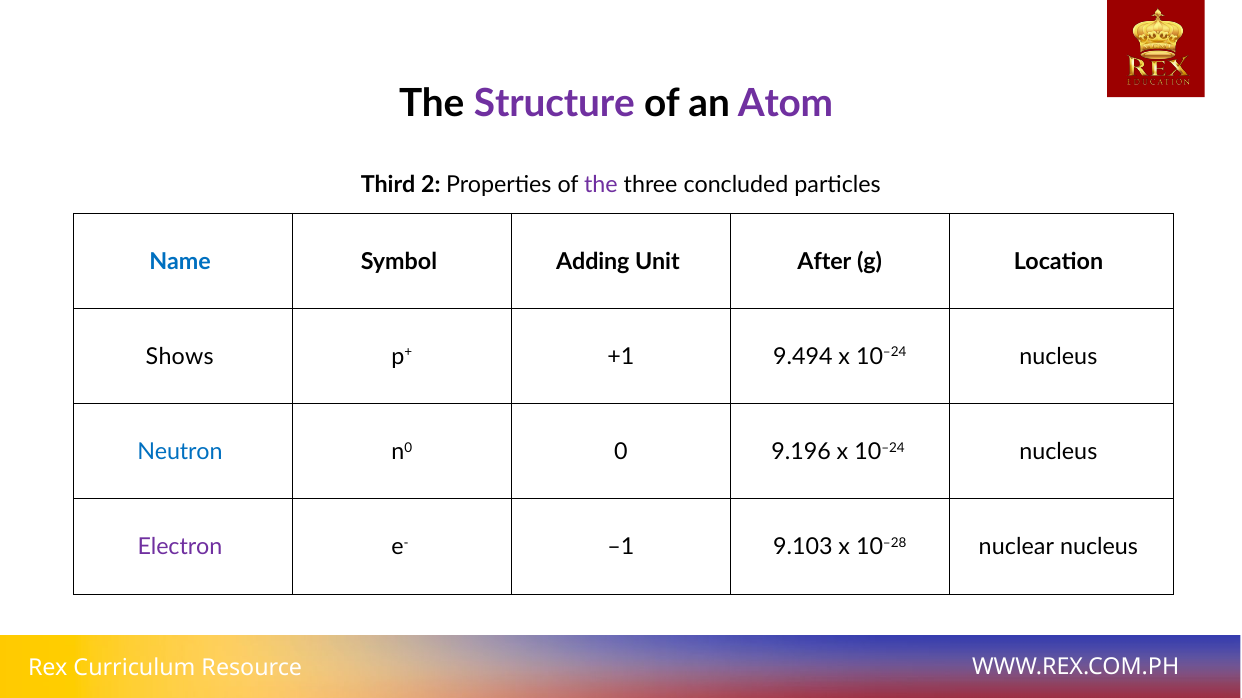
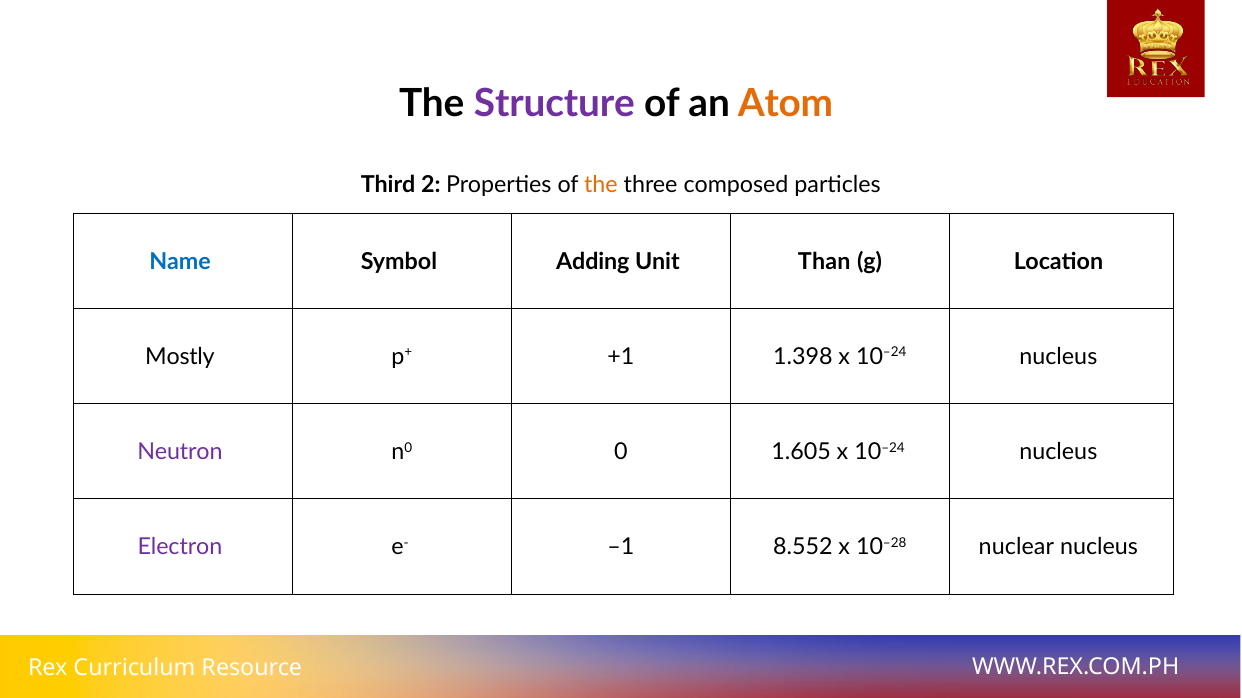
Atom colour: purple -> orange
the at (601, 185) colour: purple -> orange
concluded: concluded -> composed
After: After -> Than
Shows: Shows -> Mostly
9.494: 9.494 -> 1.398
Neutron colour: blue -> purple
9.196: 9.196 -> 1.605
9.103: 9.103 -> 8.552
